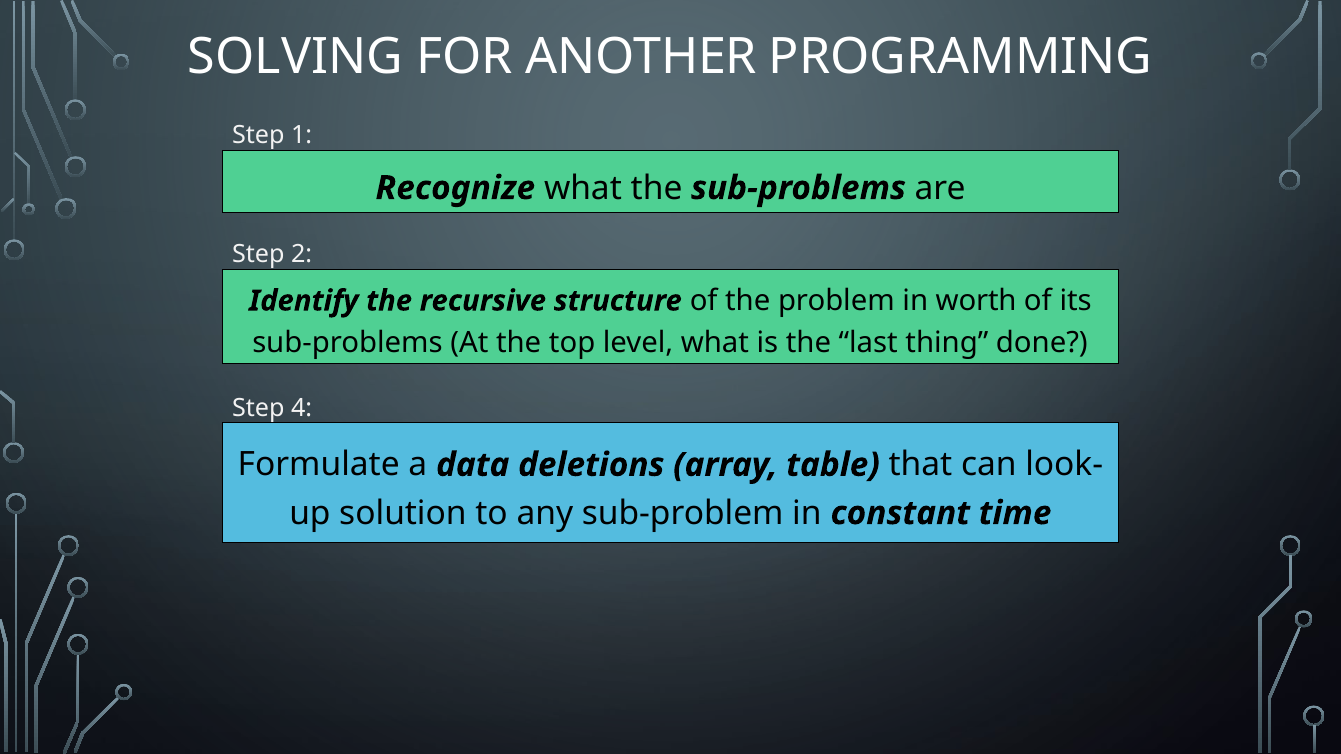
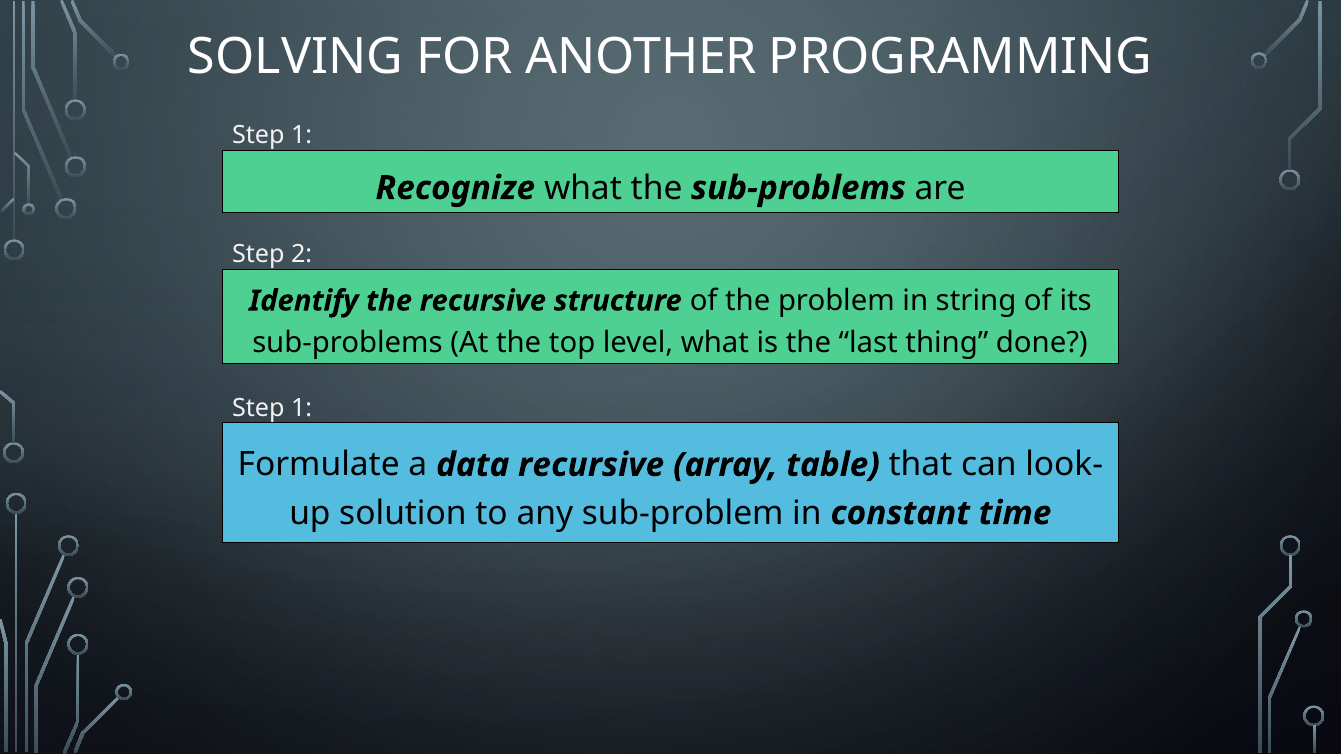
worth: worth -> string
4 at (302, 409): 4 -> 1
data deletions: deletions -> recursive
